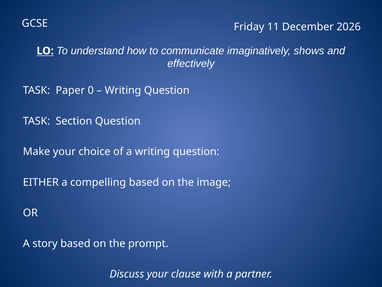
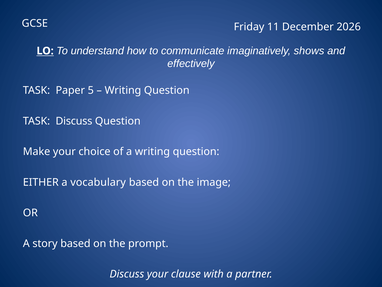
0: 0 -> 5
TASK Section: Section -> Discuss
compelling: compelling -> vocabulary
